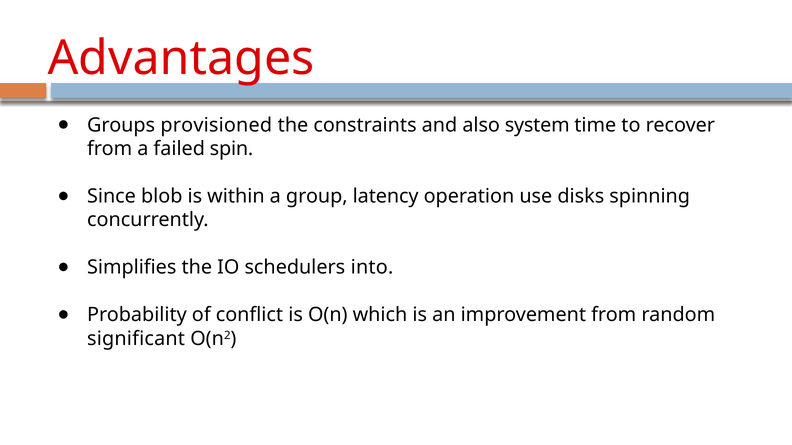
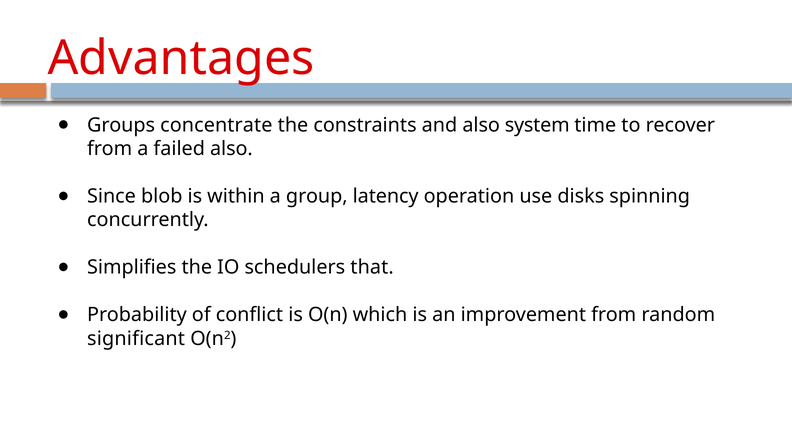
provisioned: provisioned -> concentrate
failed spin: spin -> also
into: into -> that
